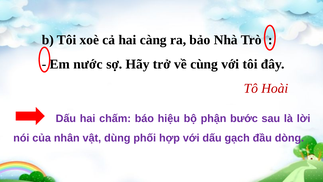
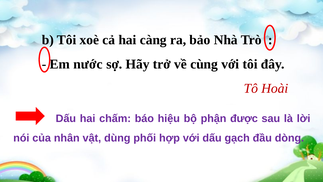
bước: bước -> được
